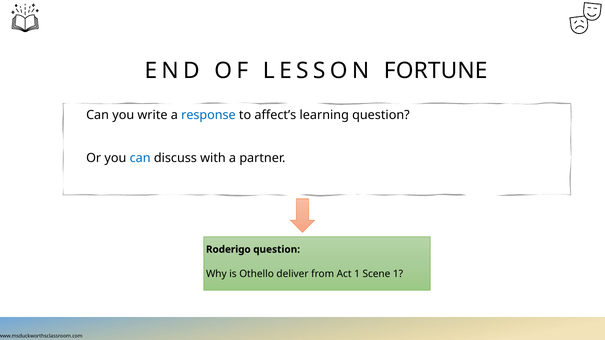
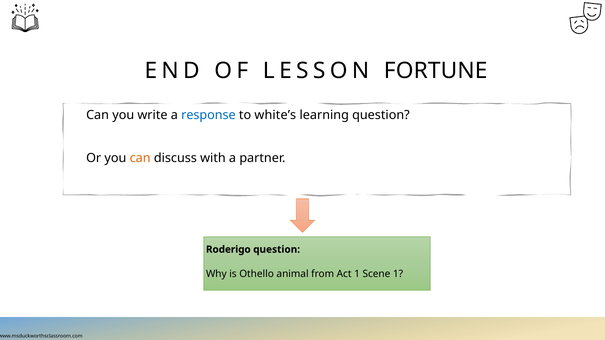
affect’s: affect’s -> white’s
can at (140, 158) colour: blue -> orange
deliver: deliver -> animal
